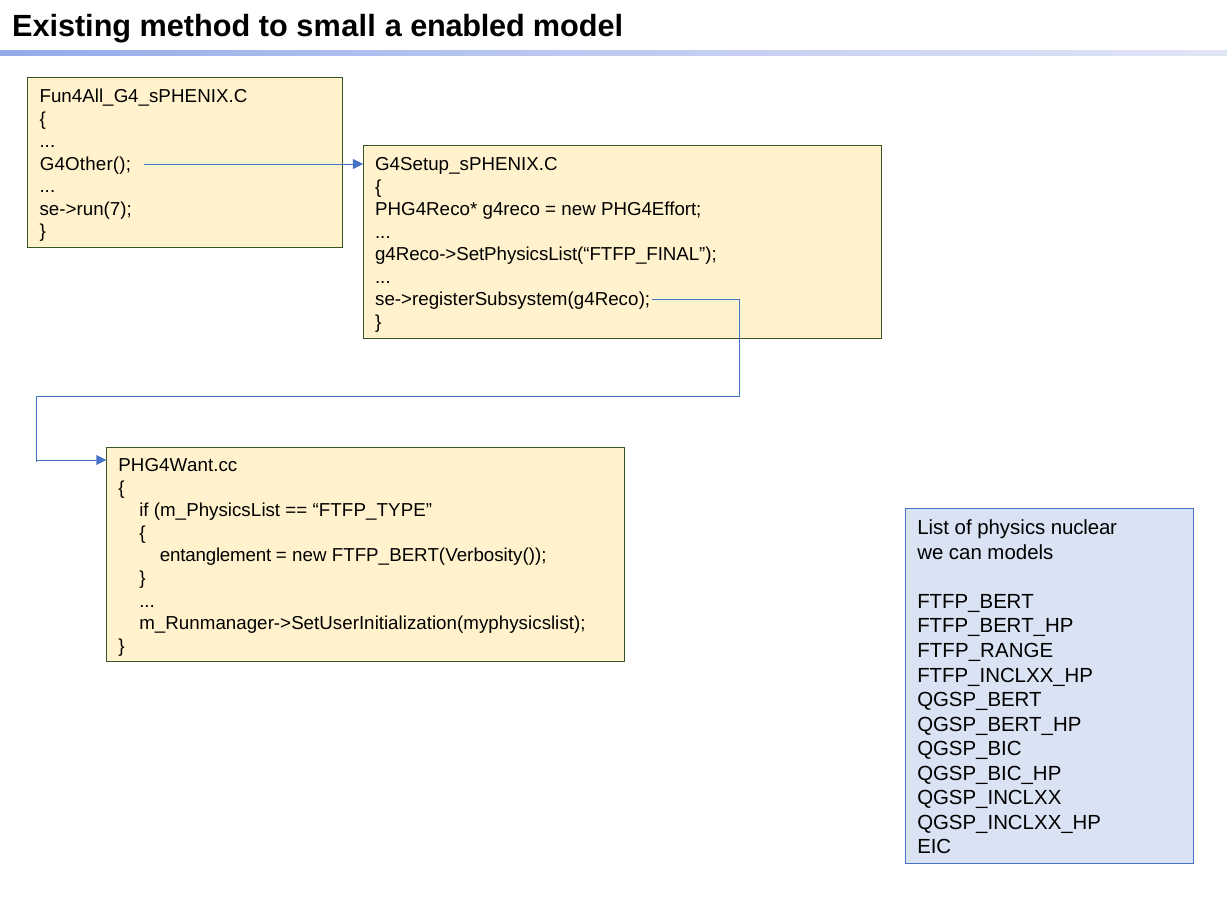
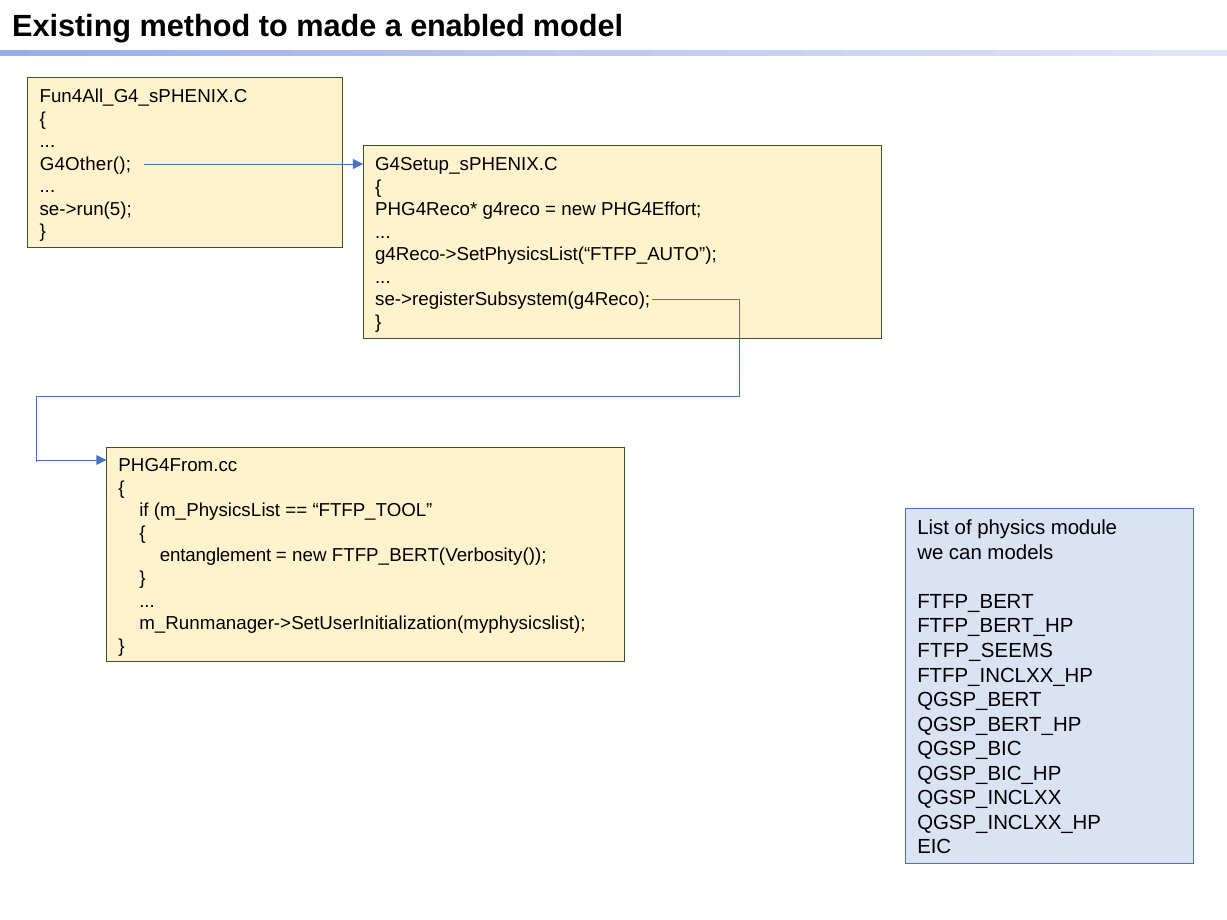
small: small -> made
se->run(7: se->run(7 -> se->run(5
g4Reco->SetPhysicsList(“FTFP_FINAL: g4Reco->SetPhysicsList(“FTFP_FINAL -> g4Reco->SetPhysicsList(“FTFP_AUTO
PHG4Want.cc: PHG4Want.cc -> PHG4From.cc
FTFP_TYPE: FTFP_TYPE -> FTFP_TOOL
nuclear: nuclear -> module
FTFP_RANGE: FTFP_RANGE -> FTFP_SEEMS
